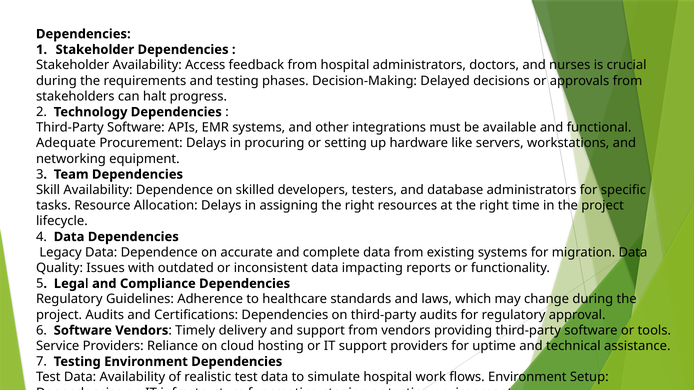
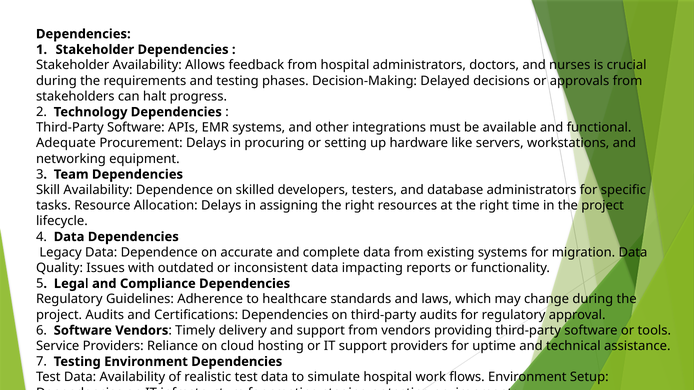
Access: Access -> Allows
